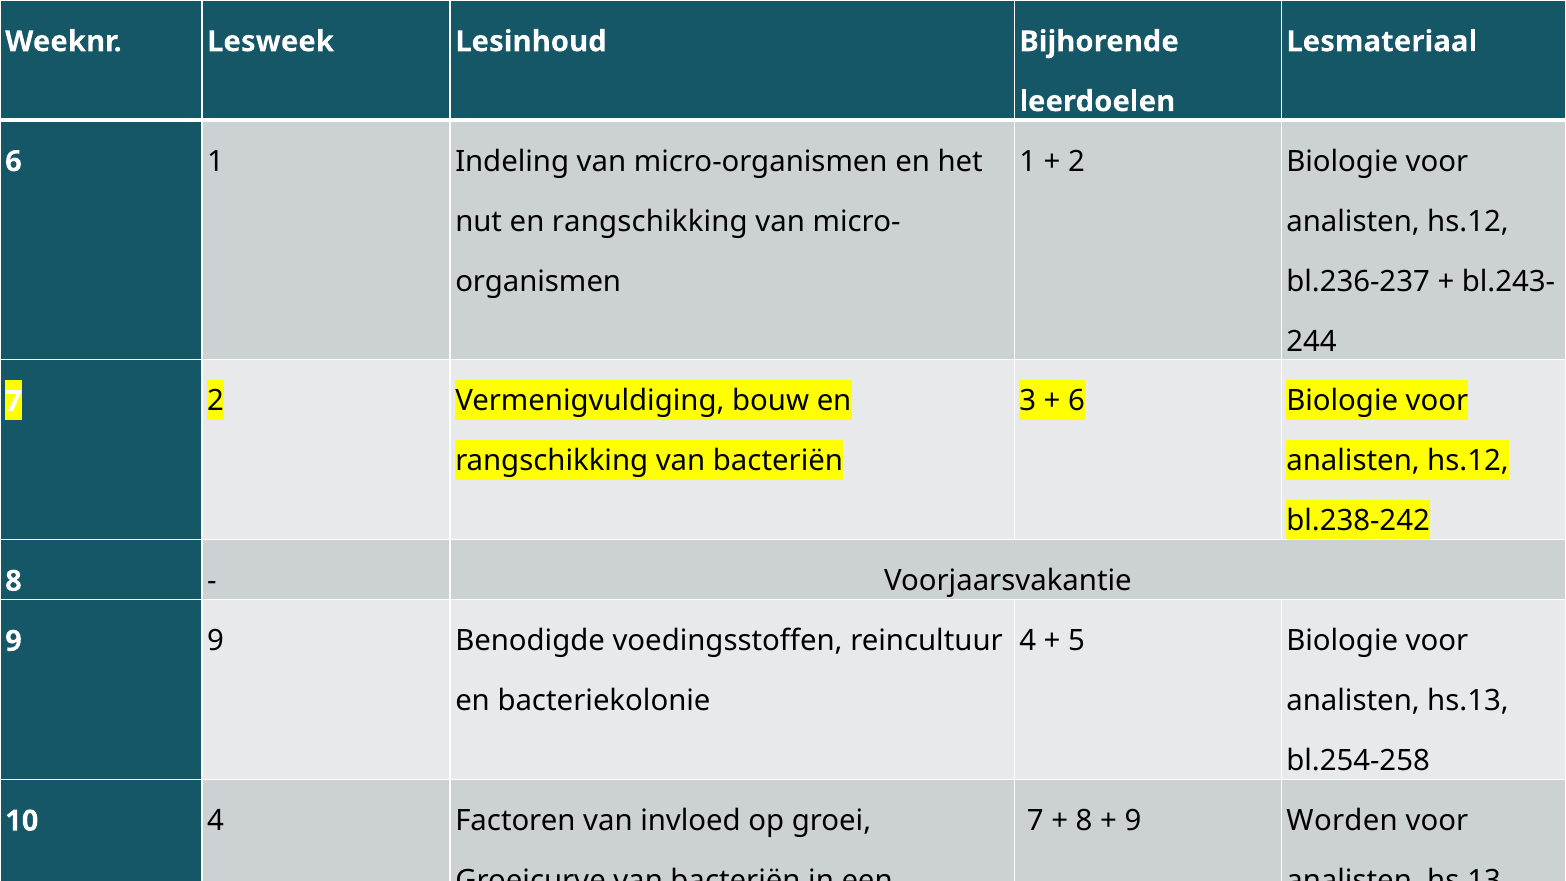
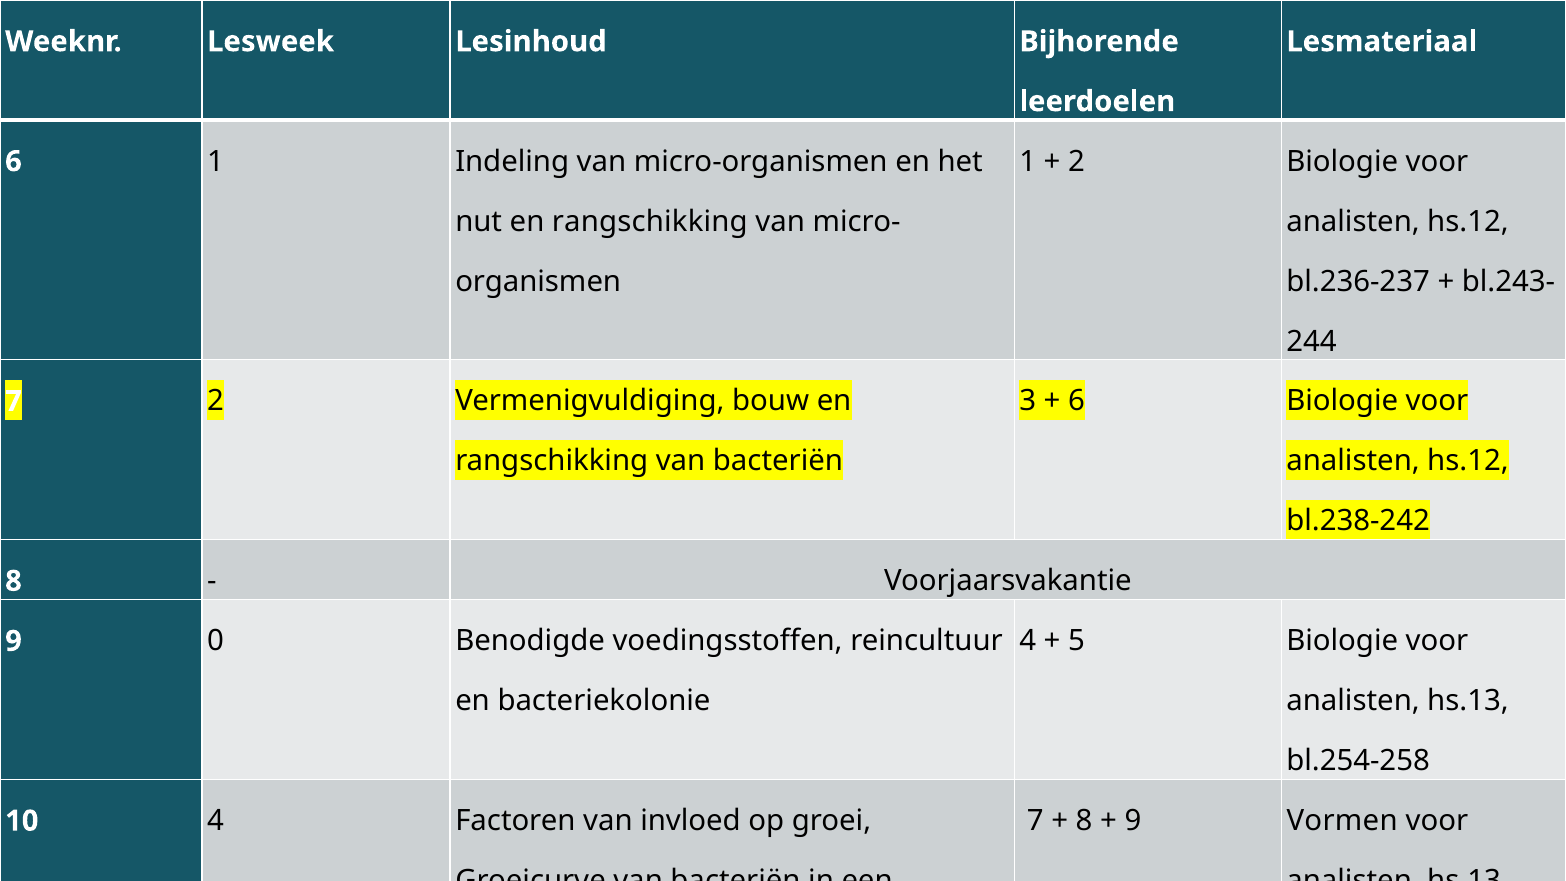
9 9: 9 -> 0
Worden: Worden -> Vormen
